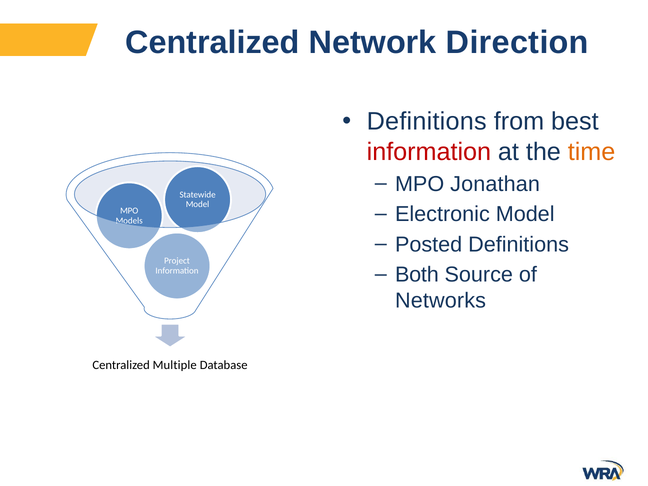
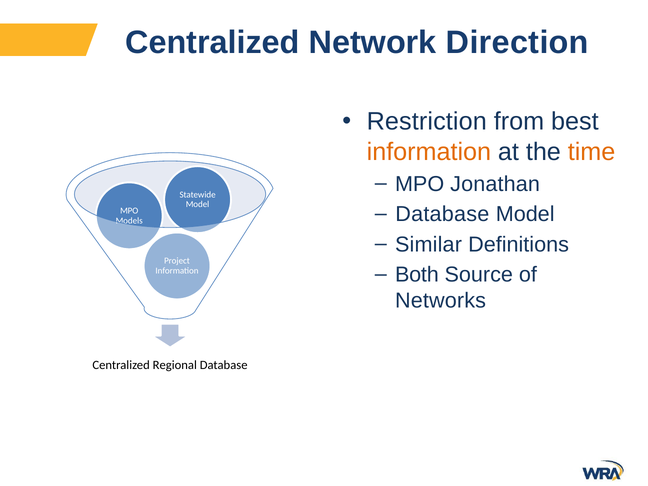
Definitions at (427, 122): Definitions -> Restriction
information at (429, 152) colour: red -> orange
Electronic at (442, 214): Electronic -> Database
Posted: Posted -> Similar
Multiple: Multiple -> Regional
